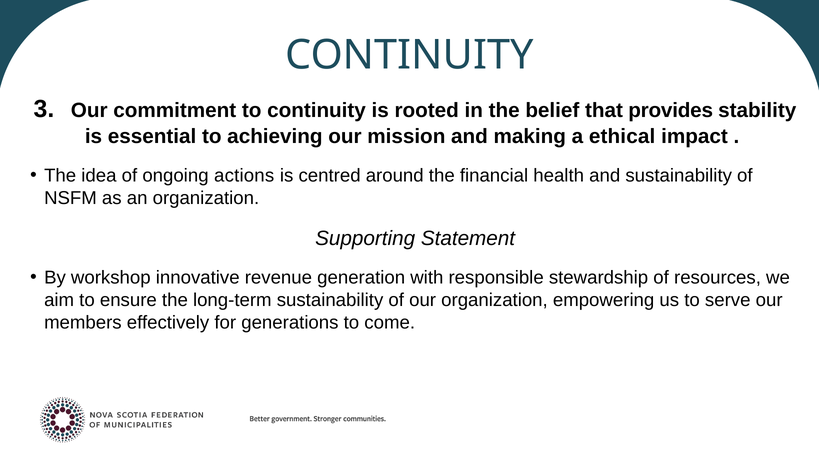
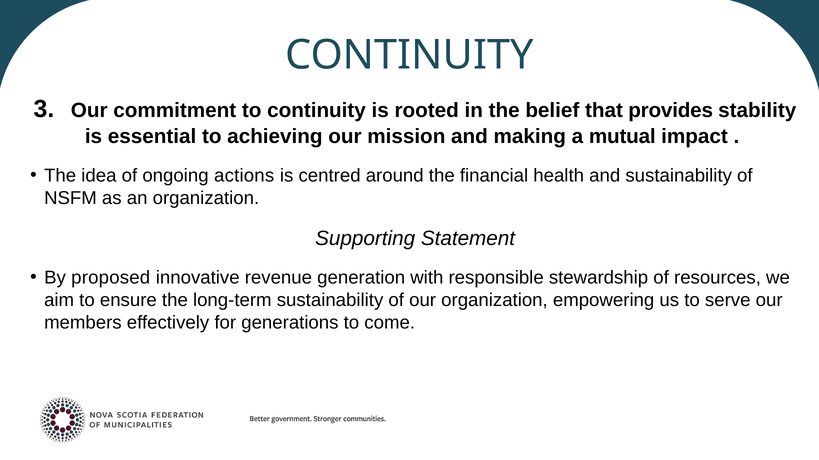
ethical: ethical -> mutual
workshop: workshop -> proposed
